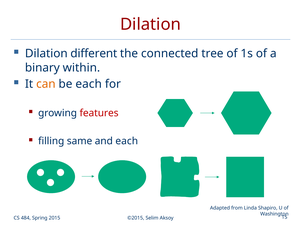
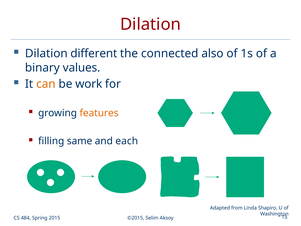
tree: tree -> also
within: within -> values
be each: each -> work
features colour: red -> orange
